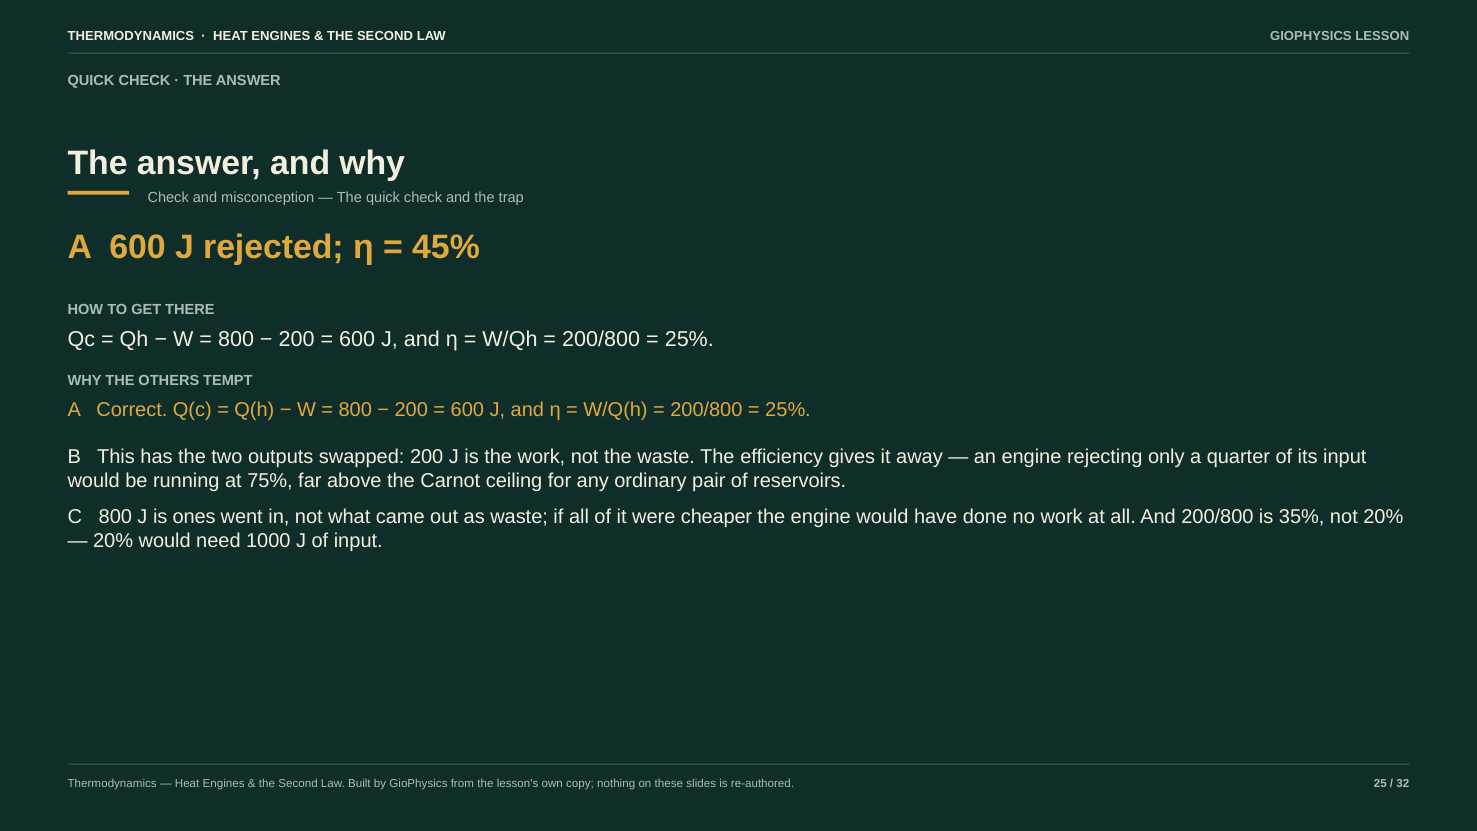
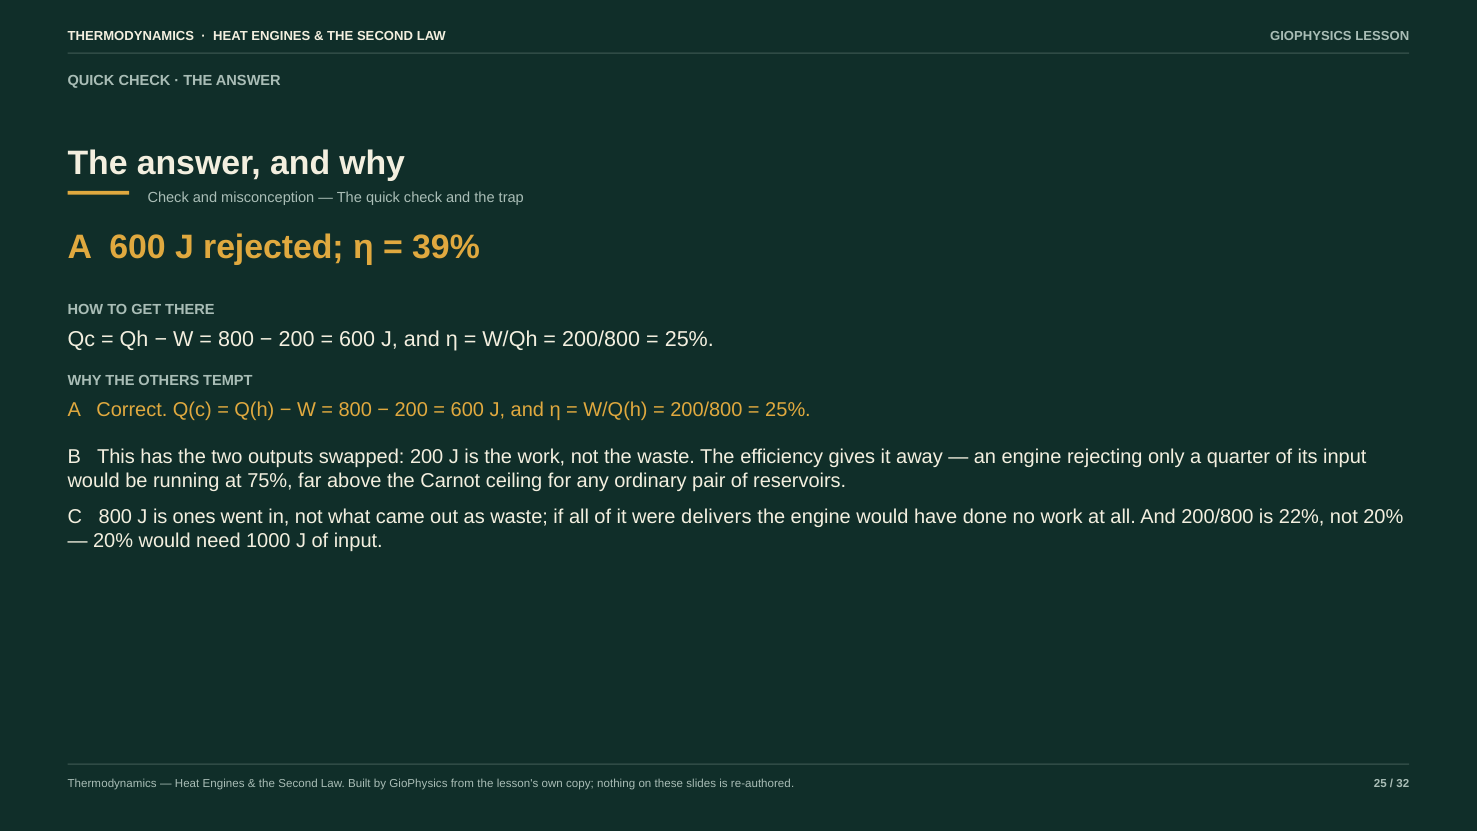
45%: 45% -> 39%
cheaper: cheaper -> delivers
35%: 35% -> 22%
